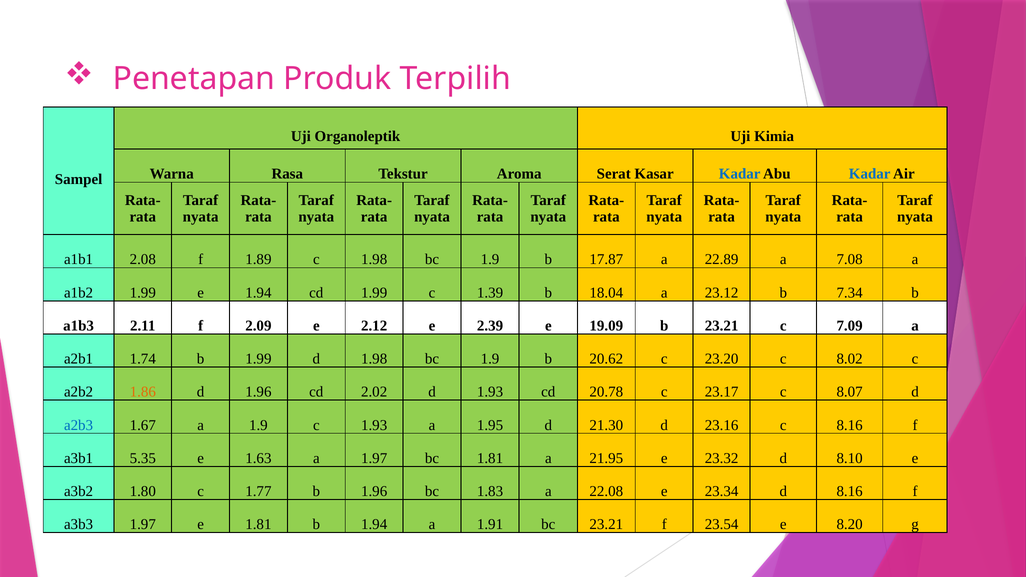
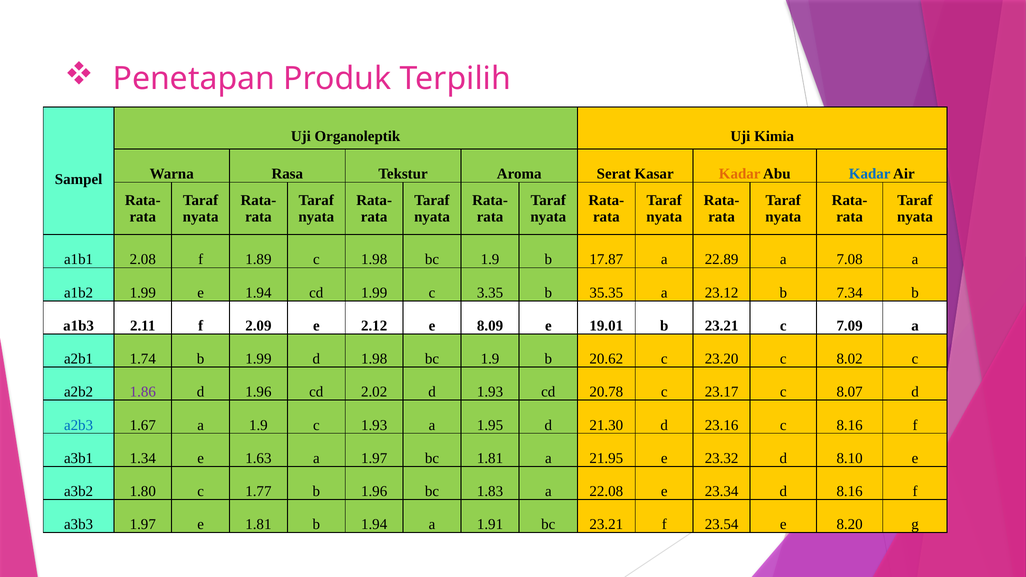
Kadar at (740, 174) colour: blue -> orange
1.39: 1.39 -> 3.35
18.04: 18.04 -> 35.35
2.39: 2.39 -> 8.09
19.09: 19.09 -> 19.01
1.86 colour: orange -> purple
5.35: 5.35 -> 1.34
